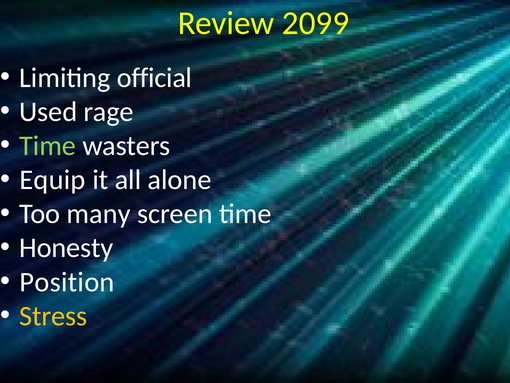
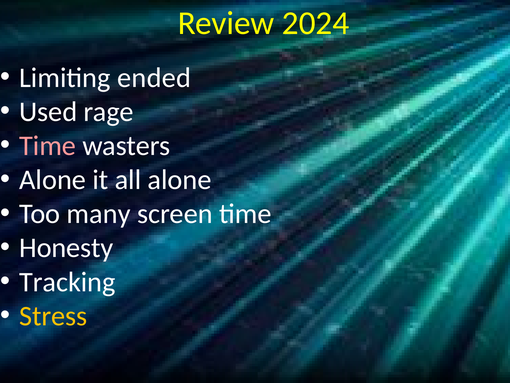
2099: 2099 -> 2024
official: official -> ended
Time at (48, 146) colour: light green -> pink
Equip at (52, 180): Equip -> Alone
Position: Position -> Tracking
